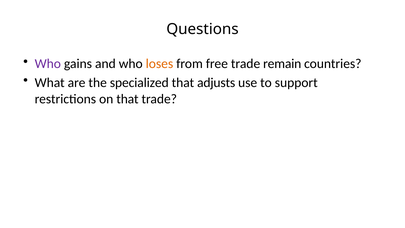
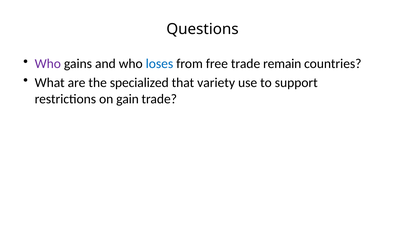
loses colour: orange -> blue
adjusts: adjusts -> variety
on that: that -> gain
